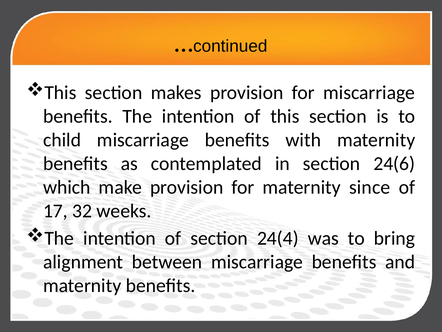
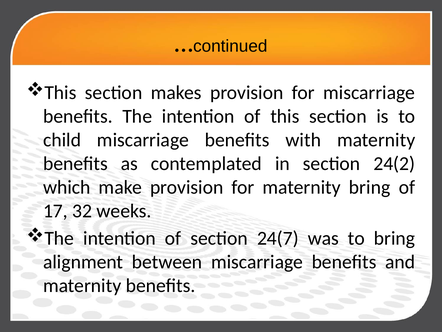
24(6: 24(6 -> 24(2
maternity since: since -> bring
24(4: 24(4 -> 24(7
